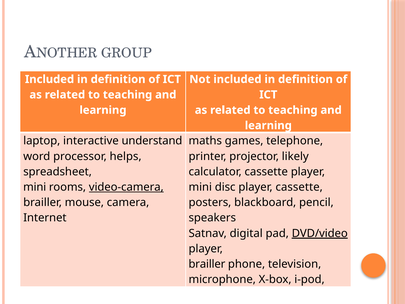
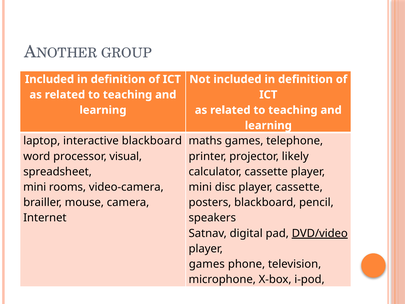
interactive understand: understand -> blackboard
helps: helps -> visual
video-camera underline: present -> none
brailler at (207, 264): brailler -> games
